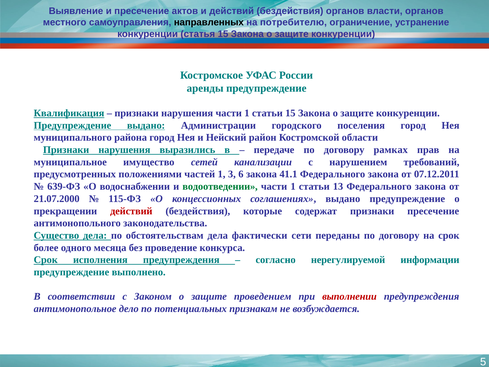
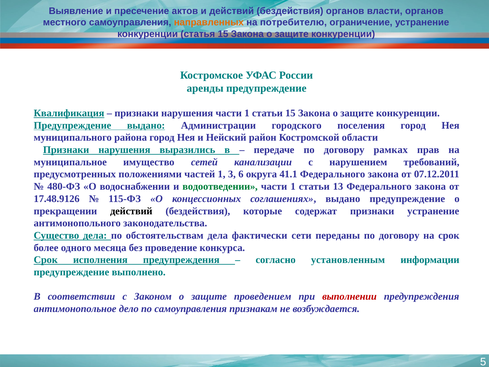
направленных colour: black -> orange
6 закона: закона -> округа
639-ФЗ: 639-ФЗ -> 480-ФЗ
21.07.2000: 21.07.2000 -> 17.48.9126
действий at (131, 211) colour: red -> black
признаки пресечение: пресечение -> устранение
нерегулируемой: нерегулируемой -> установленным
по потенциальных: потенциальных -> самоуправления
